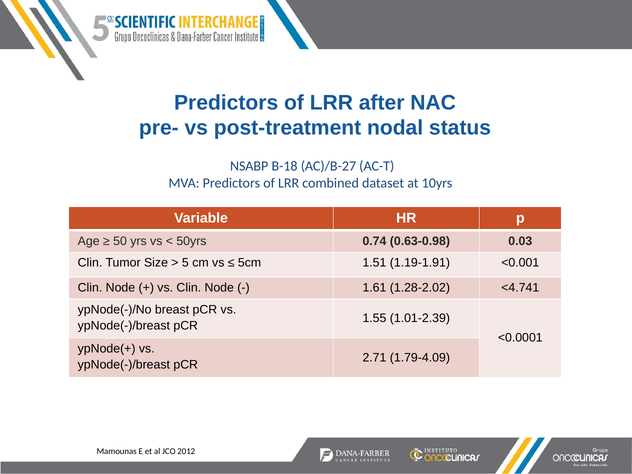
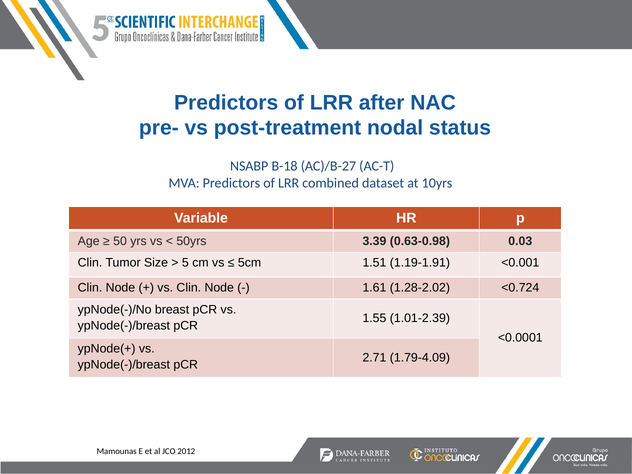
0.74: 0.74 -> 3.39
<4.741: <4.741 -> <0.724
